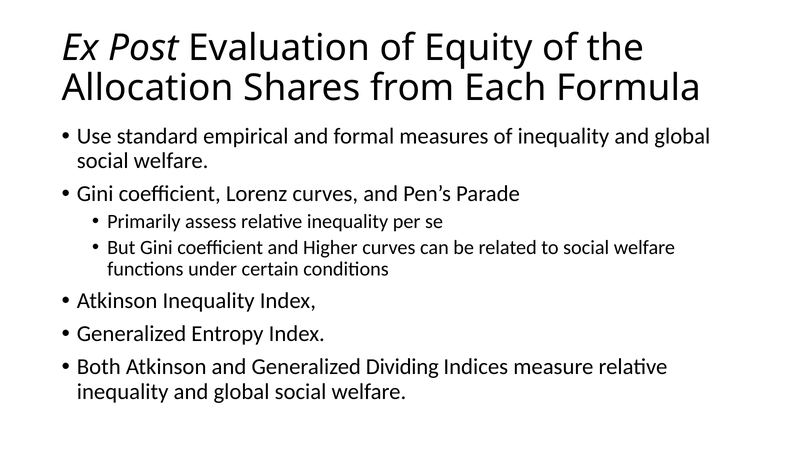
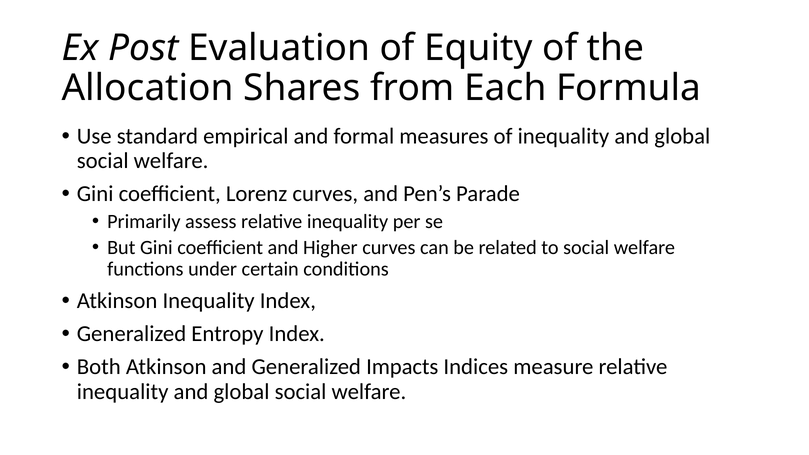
Dividing: Dividing -> Impacts
